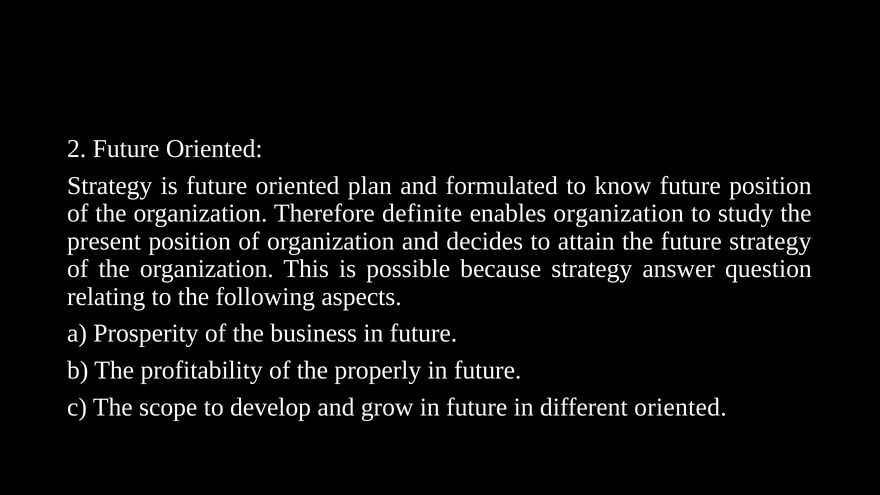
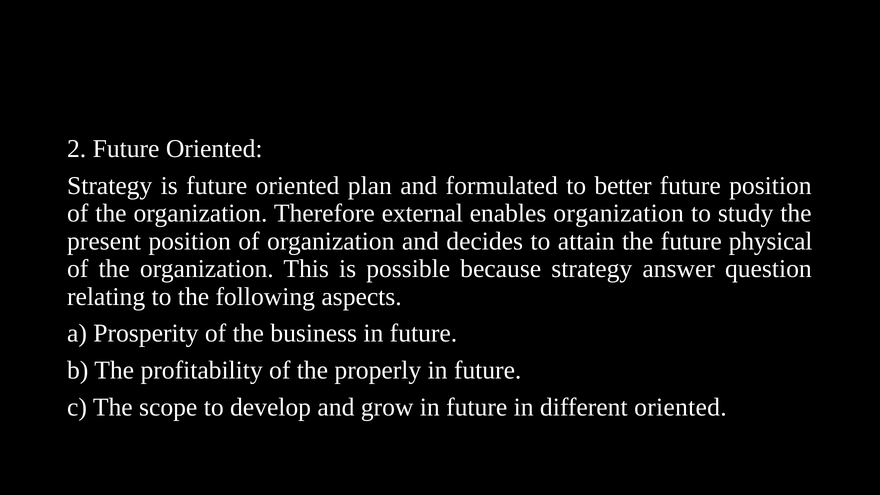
know: know -> better
definite: definite -> external
future strategy: strategy -> physical
